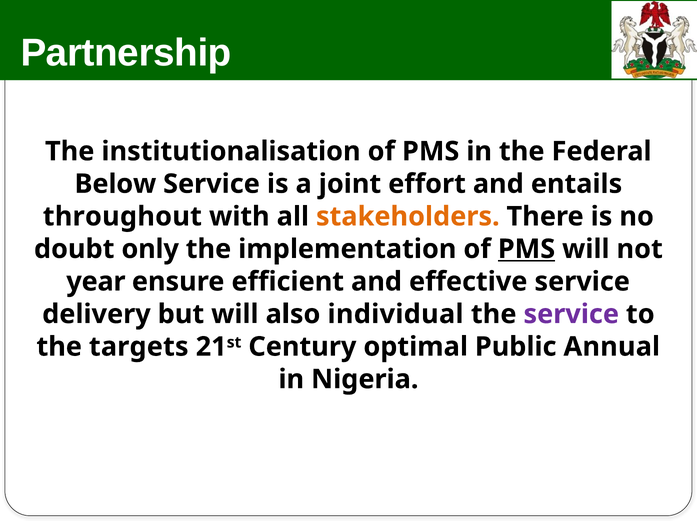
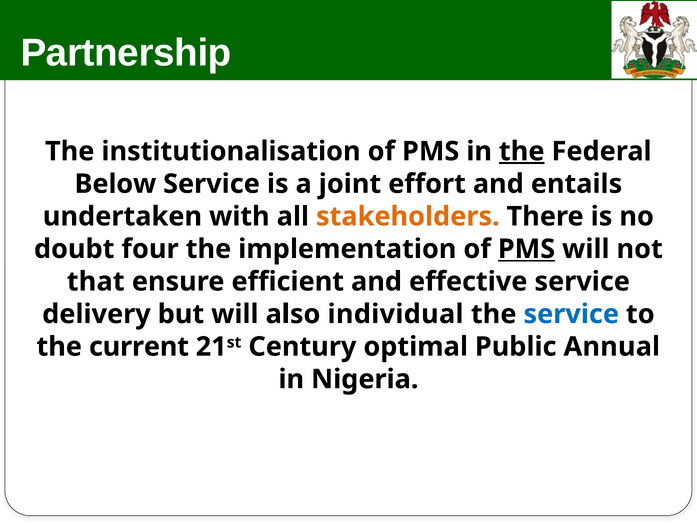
the at (522, 151) underline: none -> present
throughout: throughout -> undertaken
only: only -> four
year: year -> that
service at (571, 314) colour: purple -> blue
targets: targets -> current
